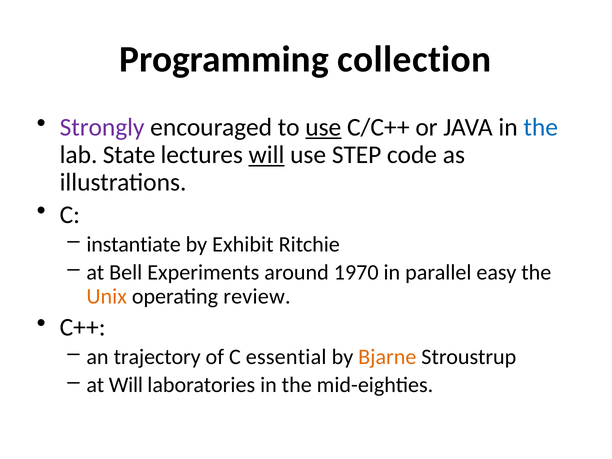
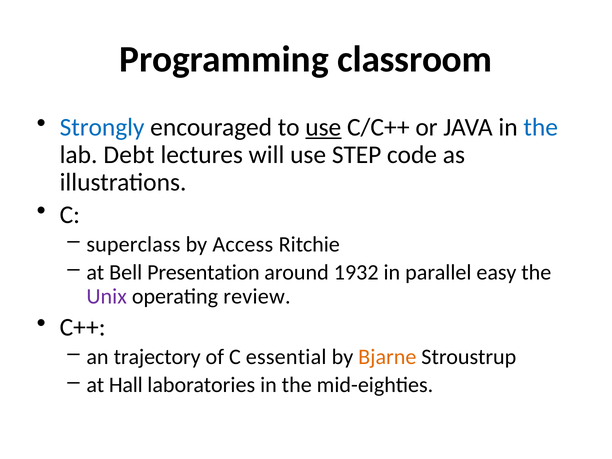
collection: collection -> classroom
Strongly colour: purple -> blue
State: State -> Debt
will at (266, 155) underline: present -> none
instantiate: instantiate -> superclass
Exhibit: Exhibit -> Access
Experiments: Experiments -> Presentation
1970: 1970 -> 1932
Unix colour: orange -> purple
at Will: Will -> Hall
